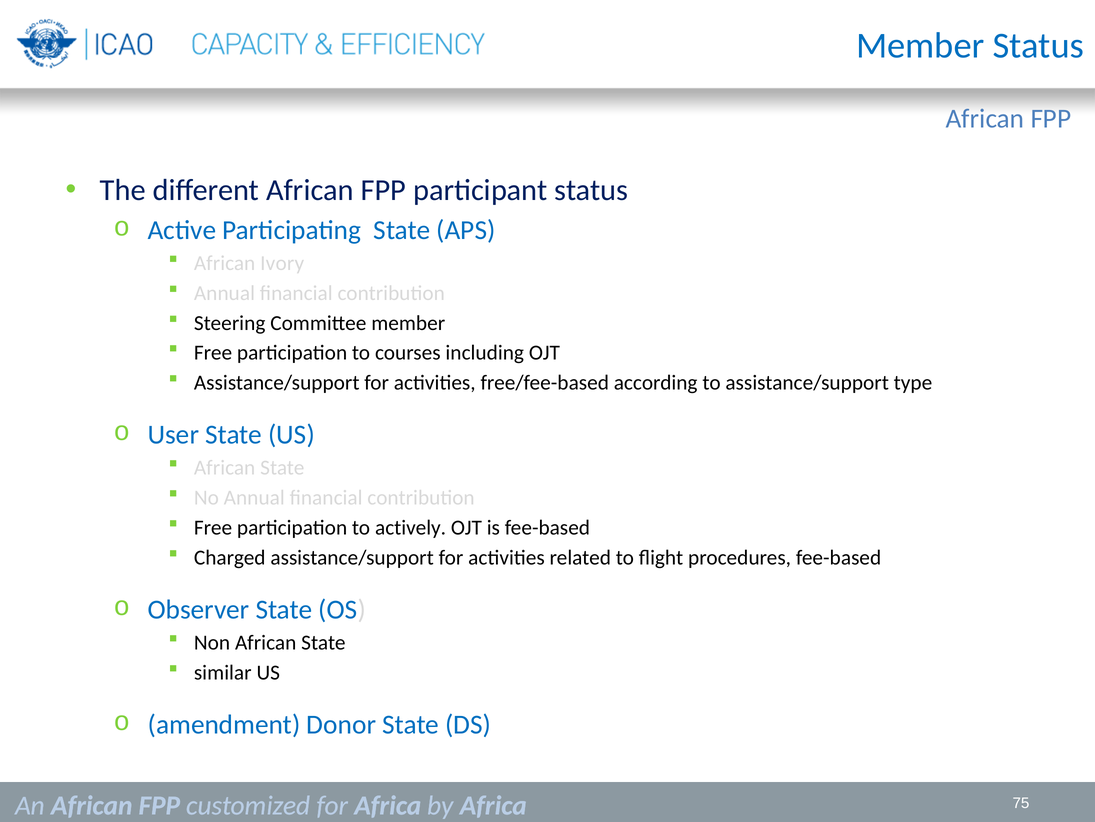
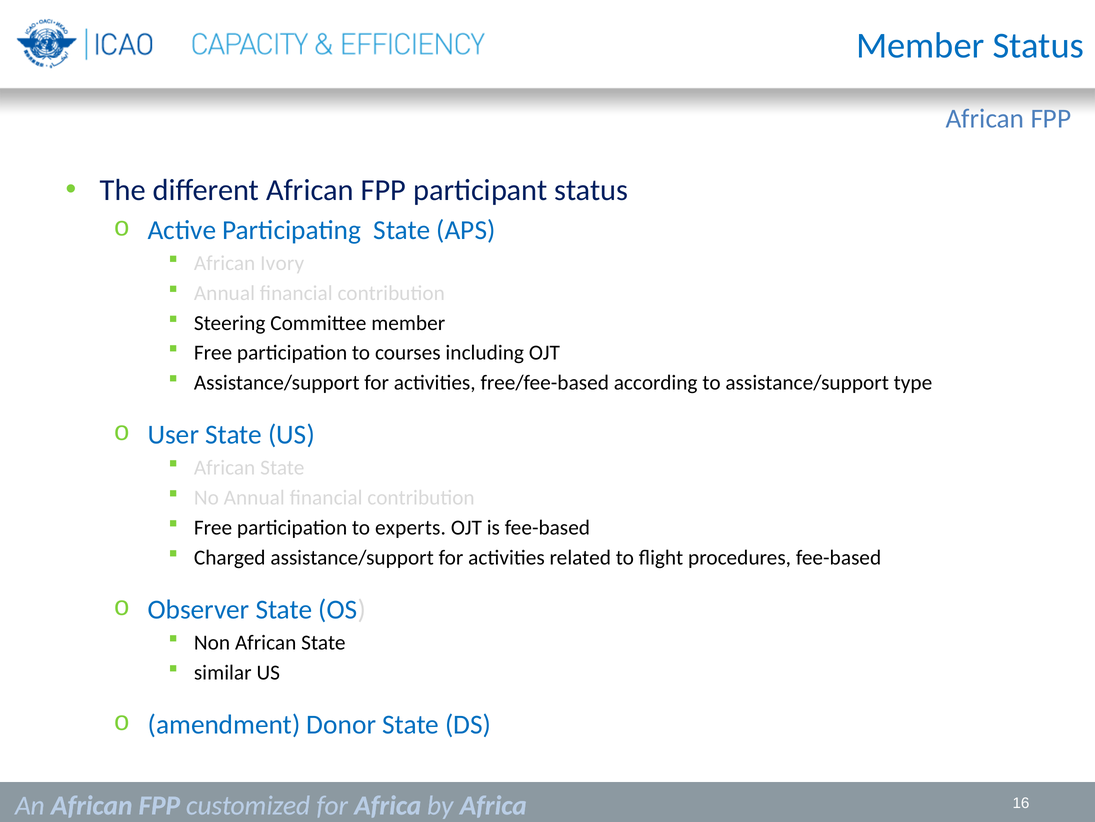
actively: actively -> experts
75: 75 -> 16
